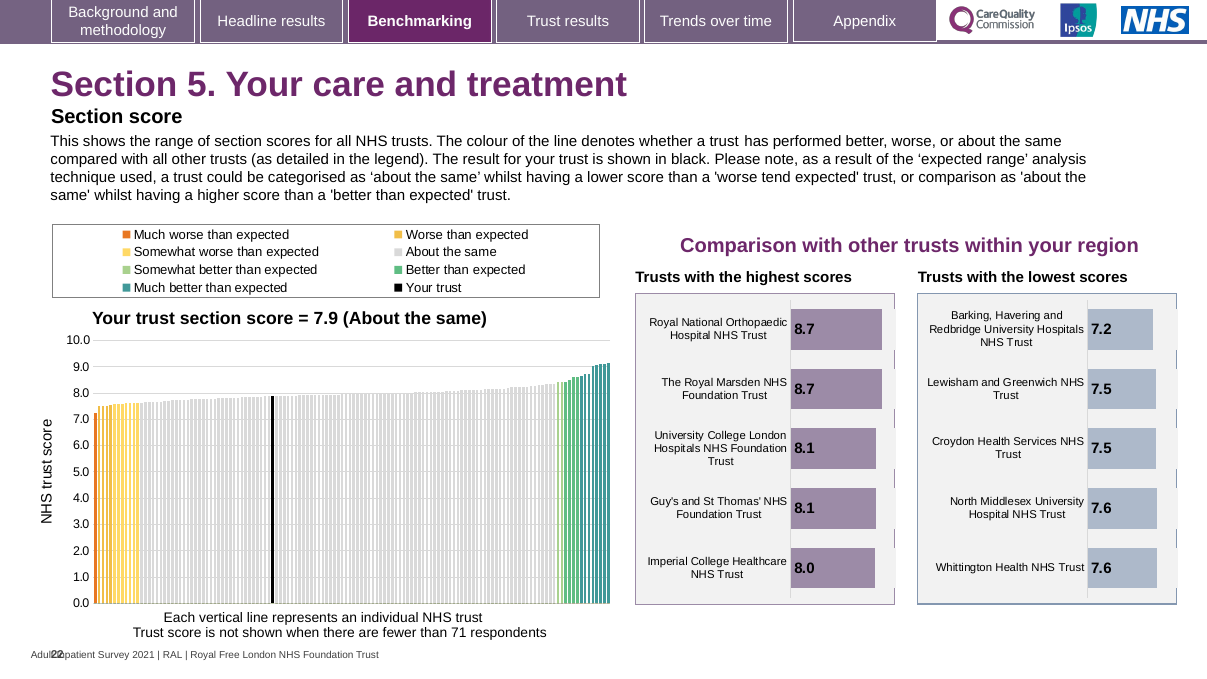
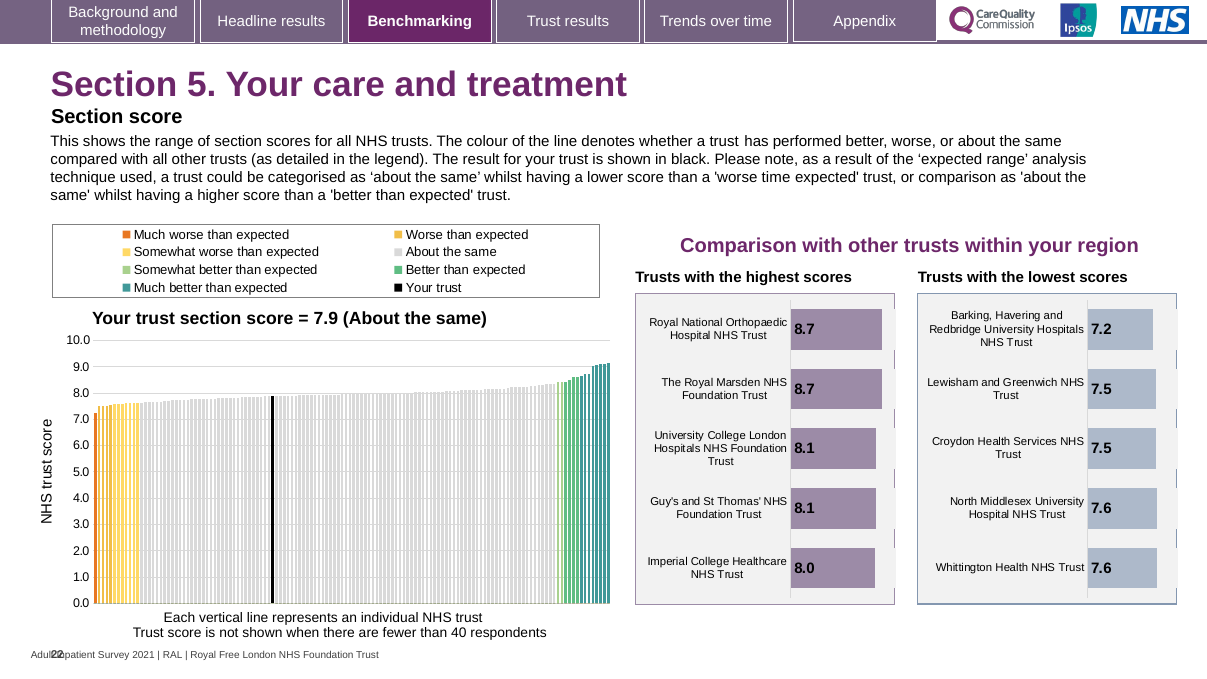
worse tend: tend -> time
71: 71 -> 40
